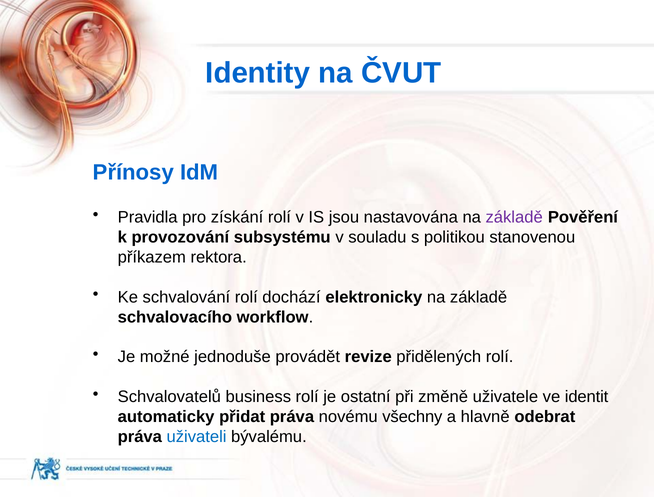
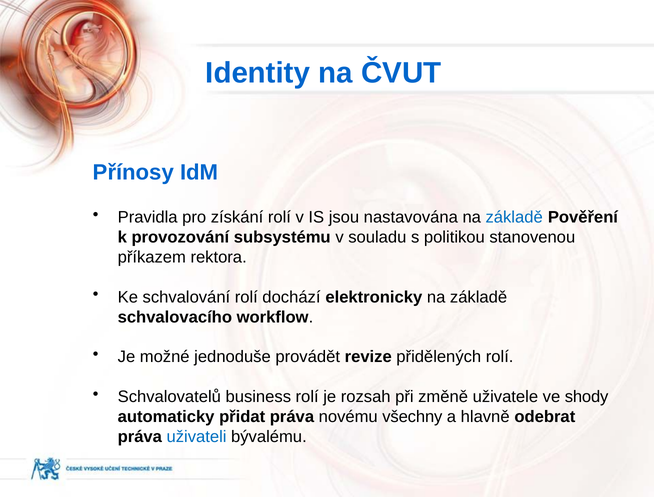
základě at (514, 217) colour: purple -> blue
ostatní: ostatní -> rozsah
identit: identit -> shody
